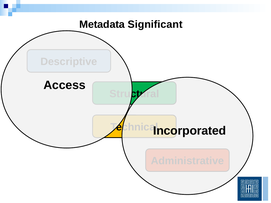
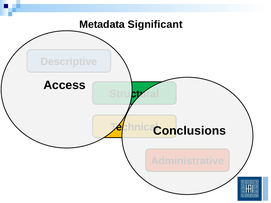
Incorporated: Incorporated -> Conclusions
